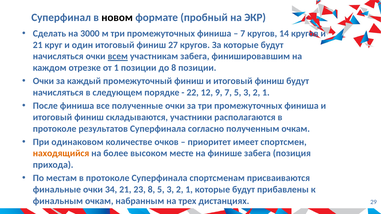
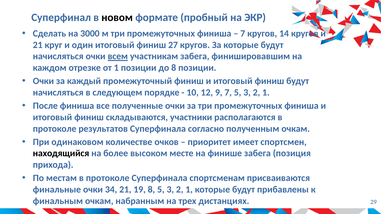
22: 22 -> 10
находящийся colour: orange -> black
23: 23 -> 19
